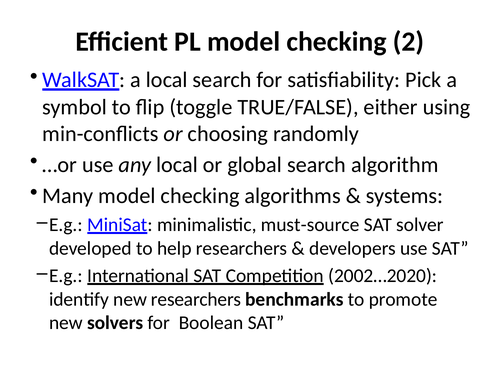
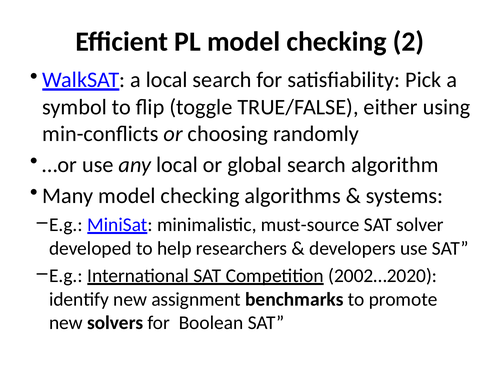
new researchers: researchers -> assignment
